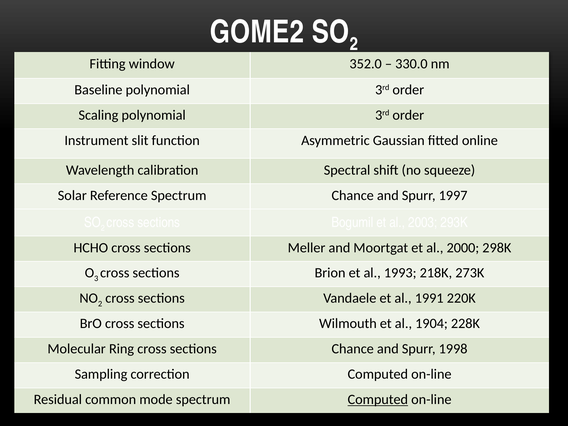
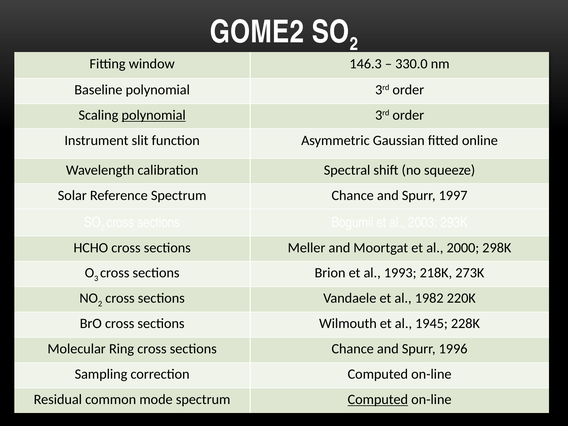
352.0: 352.0 -> 146.3
polynomial at (154, 115) underline: none -> present
1991: 1991 -> 1982
1904: 1904 -> 1945
1998: 1998 -> 1996
